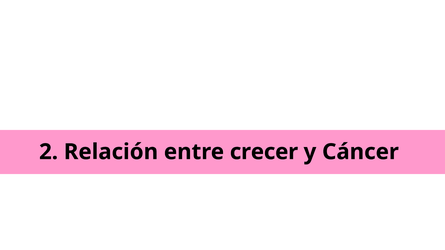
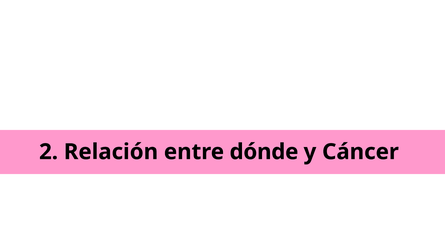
crecer: crecer -> dónde
